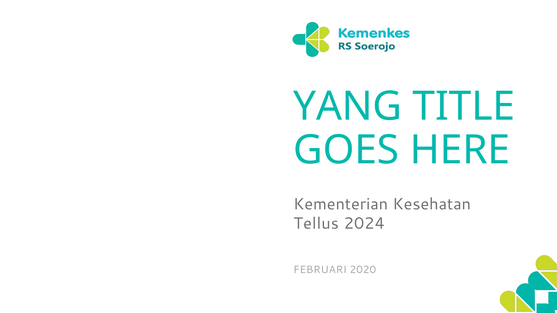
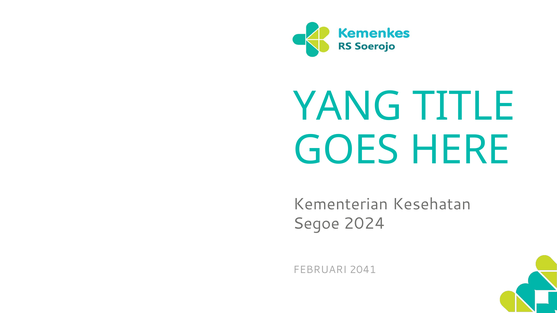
Tellus: Tellus -> Segoe
2020: 2020 -> 2041
